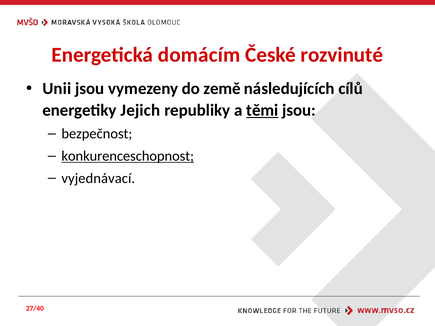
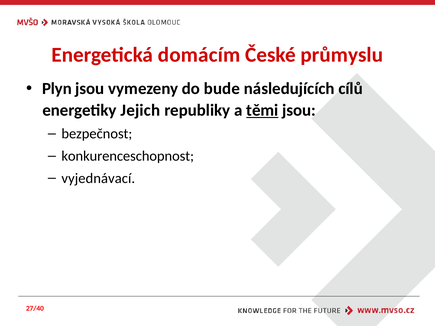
rozvinuté: rozvinuté -> průmyslu
Unii: Unii -> Plyn
země: země -> bude
konkurenceschopnost underline: present -> none
